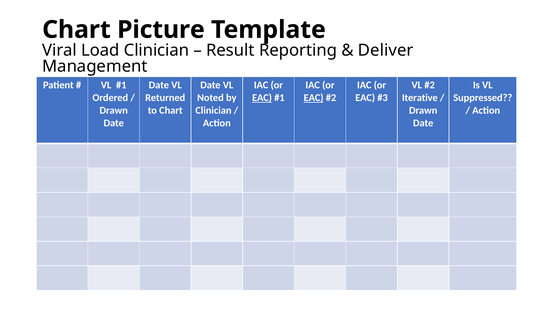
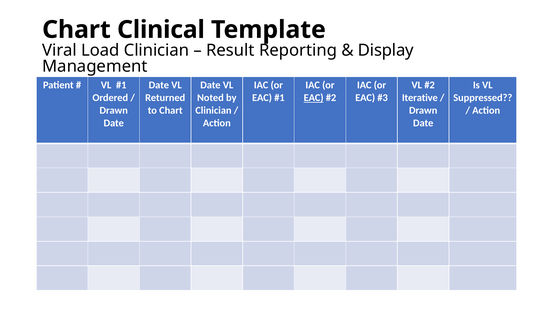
Picture: Picture -> Clinical
Deliver: Deliver -> Display
EAC at (262, 98) underline: present -> none
